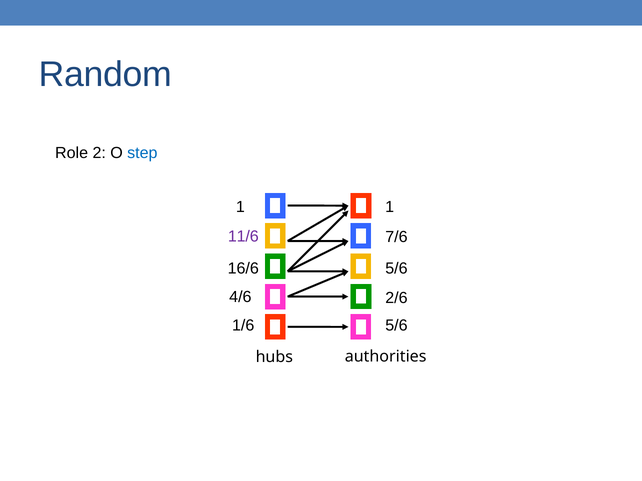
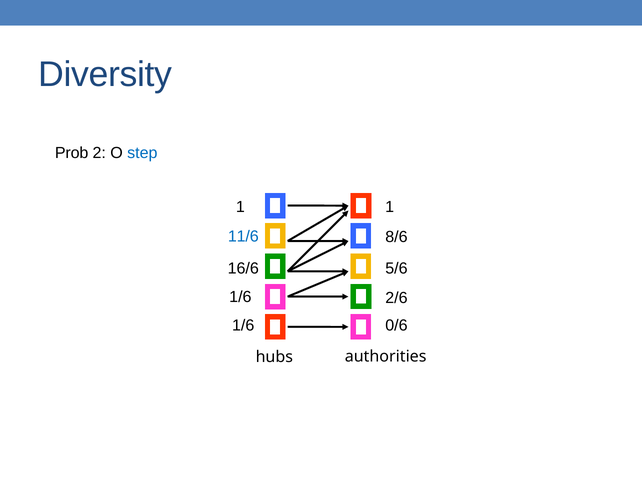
Random: Random -> Diversity
Role: Role -> Prob
11/6 colour: purple -> blue
7/6: 7/6 -> 8/6
4/6 at (240, 298): 4/6 -> 1/6
5/6 at (396, 326): 5/6 -> 0/6
